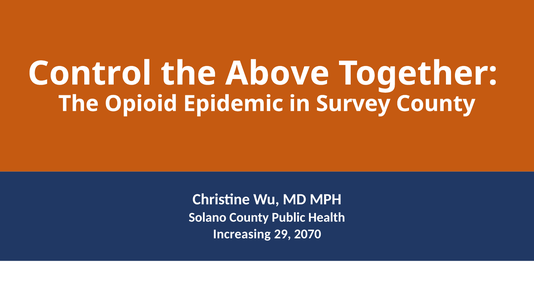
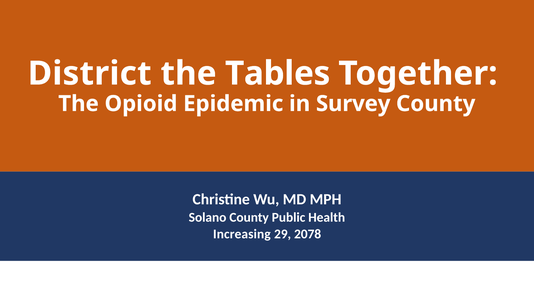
Control: Control -> District
Above: Above -> Tables
2070: 2070 -> 2078
